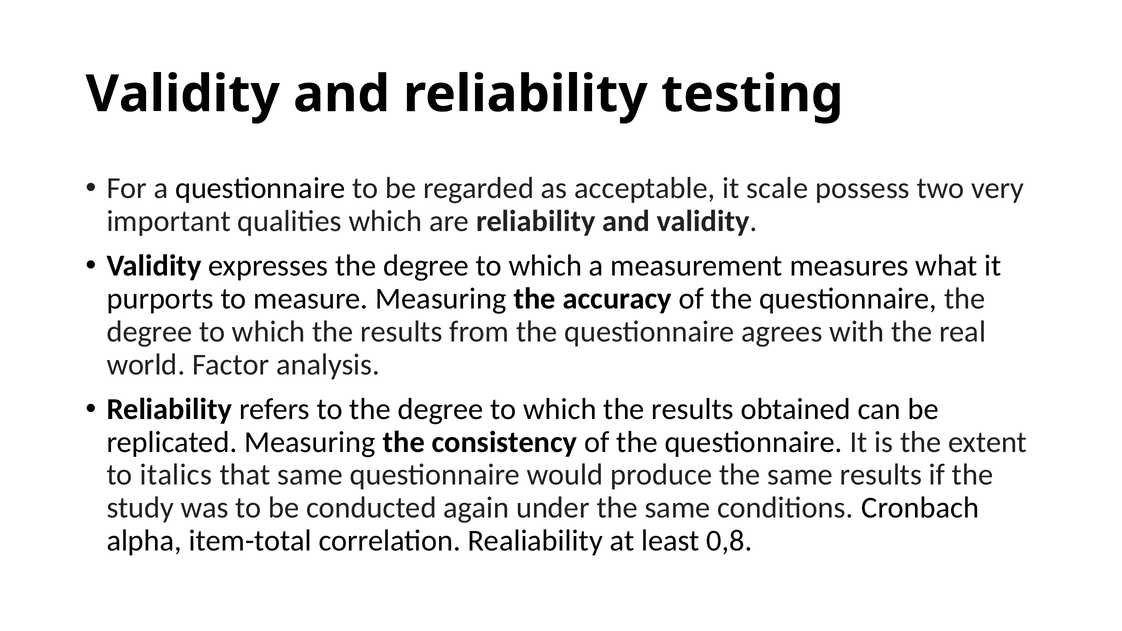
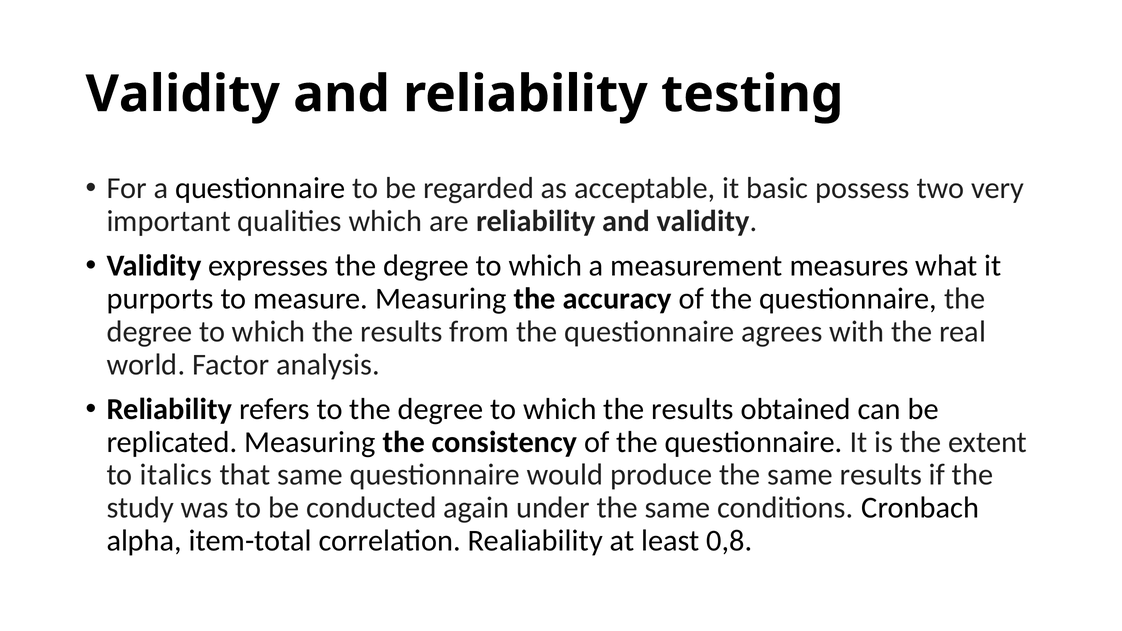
scale: scale -> basic
